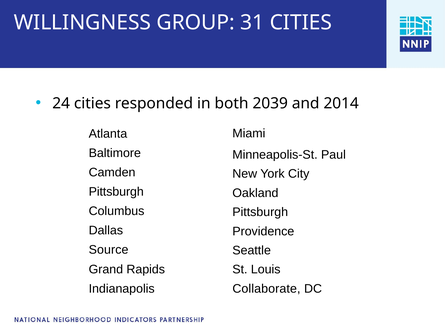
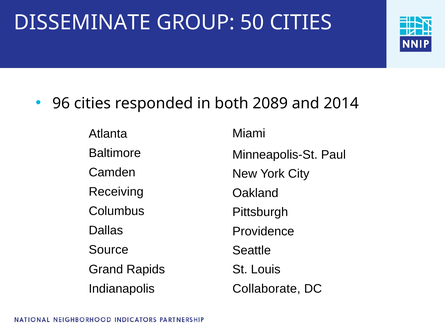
WILLINGNESS: WILLINGNESS -> DISSEMINATE
31: 31 -> 50
24: 24 -> 96
2039: 2039 -> 2089
Pittsburgh at (116, 192): Pittsburgh -> Receiving
